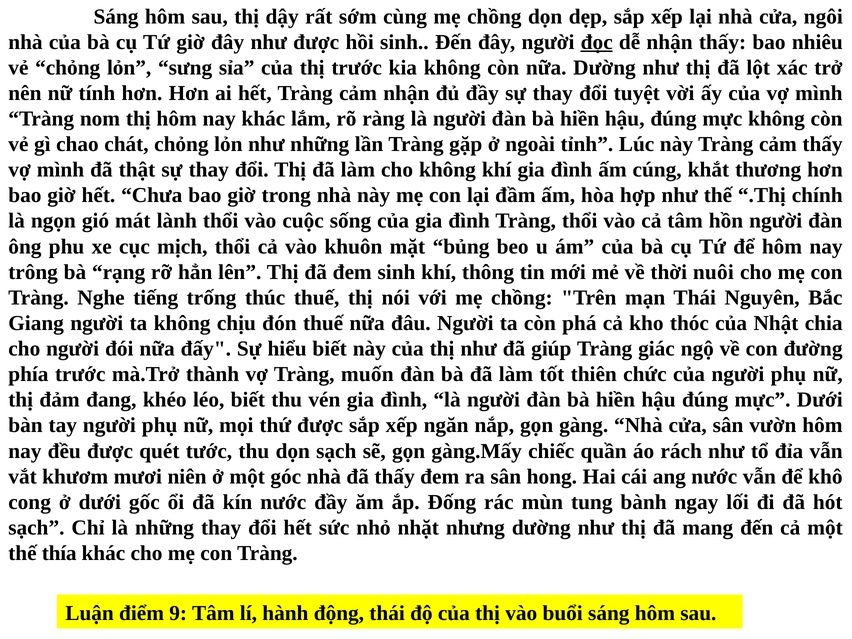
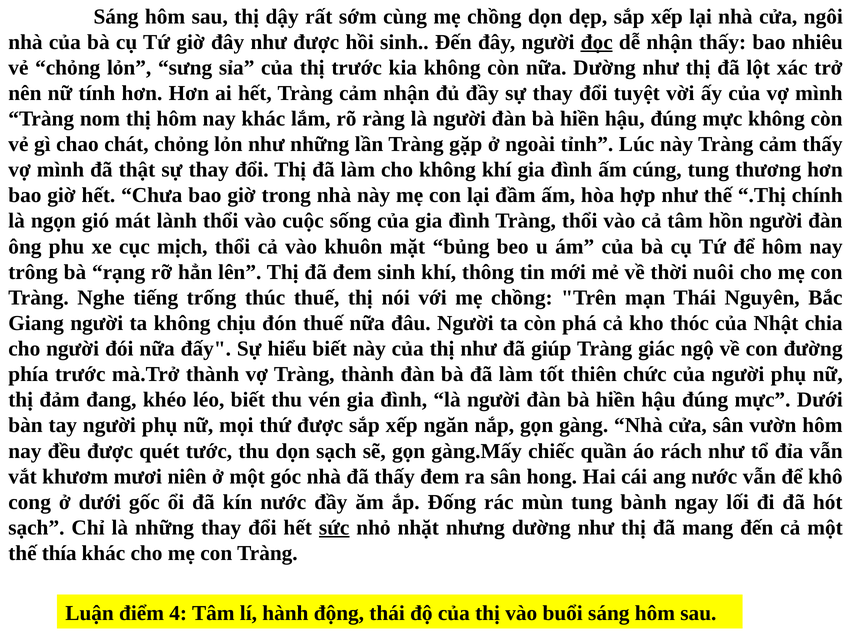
cúng khắt: khắt -> tung
Tràng muốn: muốn -> thành
sức underline: none -> present
9: 9 -> 4
